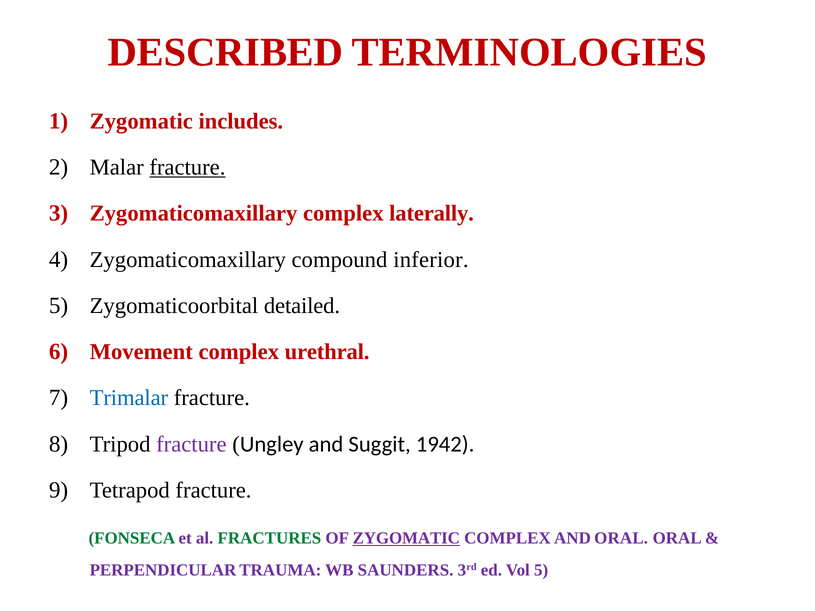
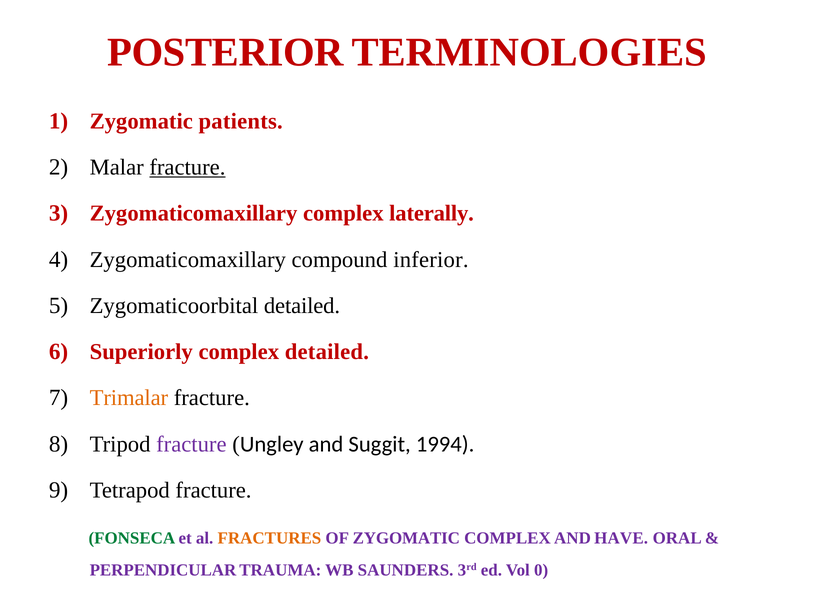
DESCRIBED: DESCRIBED -> POSTERIOR
includes: includes -> patients
Movement: Movement -> Superiorly
complex urethral: urethral -> detailed
Trimalar colour: blue -> orange
1942: 1942 -> 1994
FRACTURES colour: green -> orange
ZYGOMATIC at (406, 539) underline: present -> none
AND ORAL: ORAL -> HAVE
Vol 5: 5 -> 0
